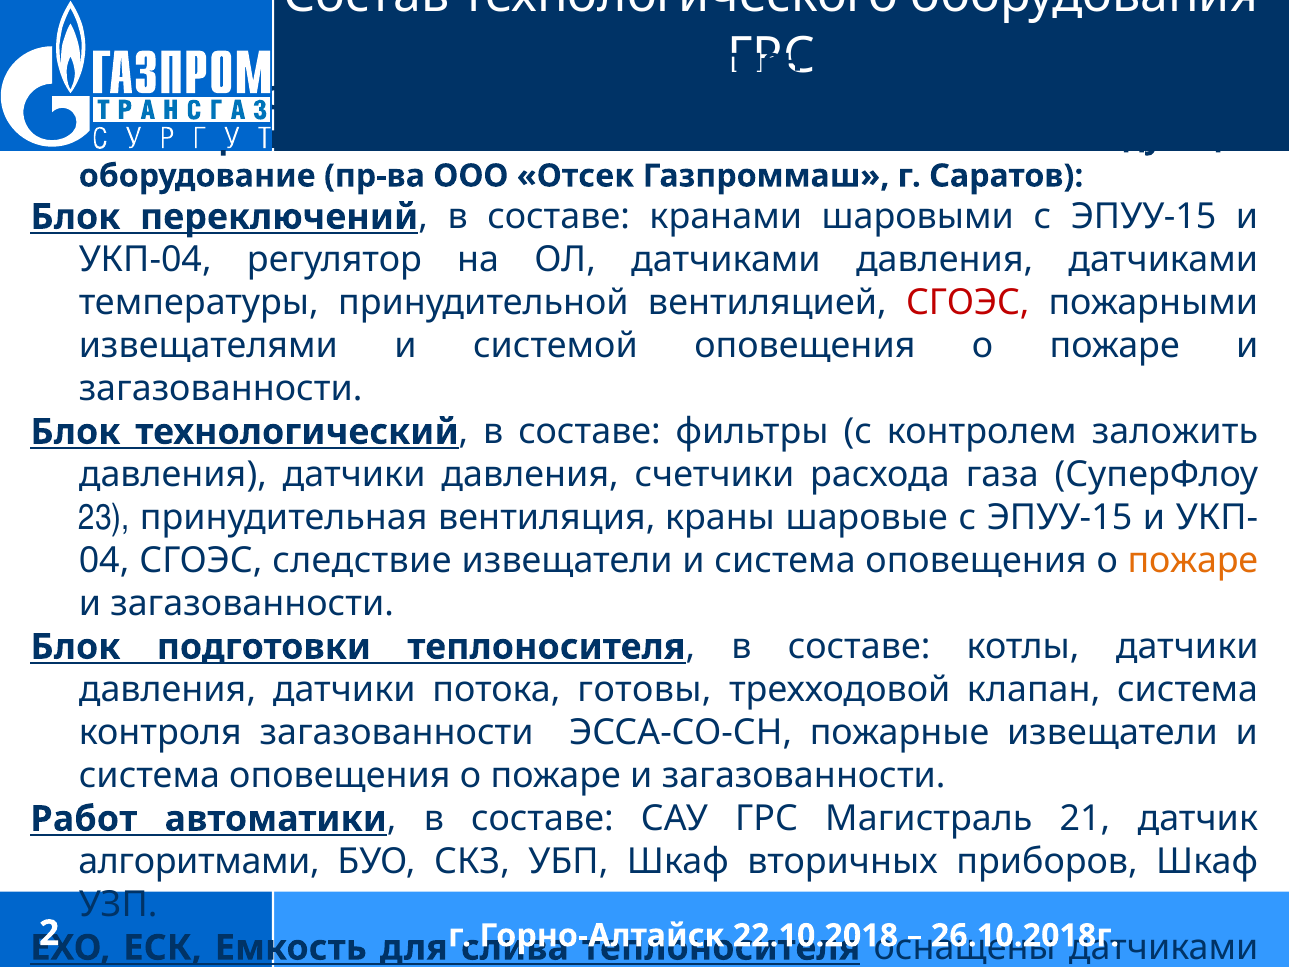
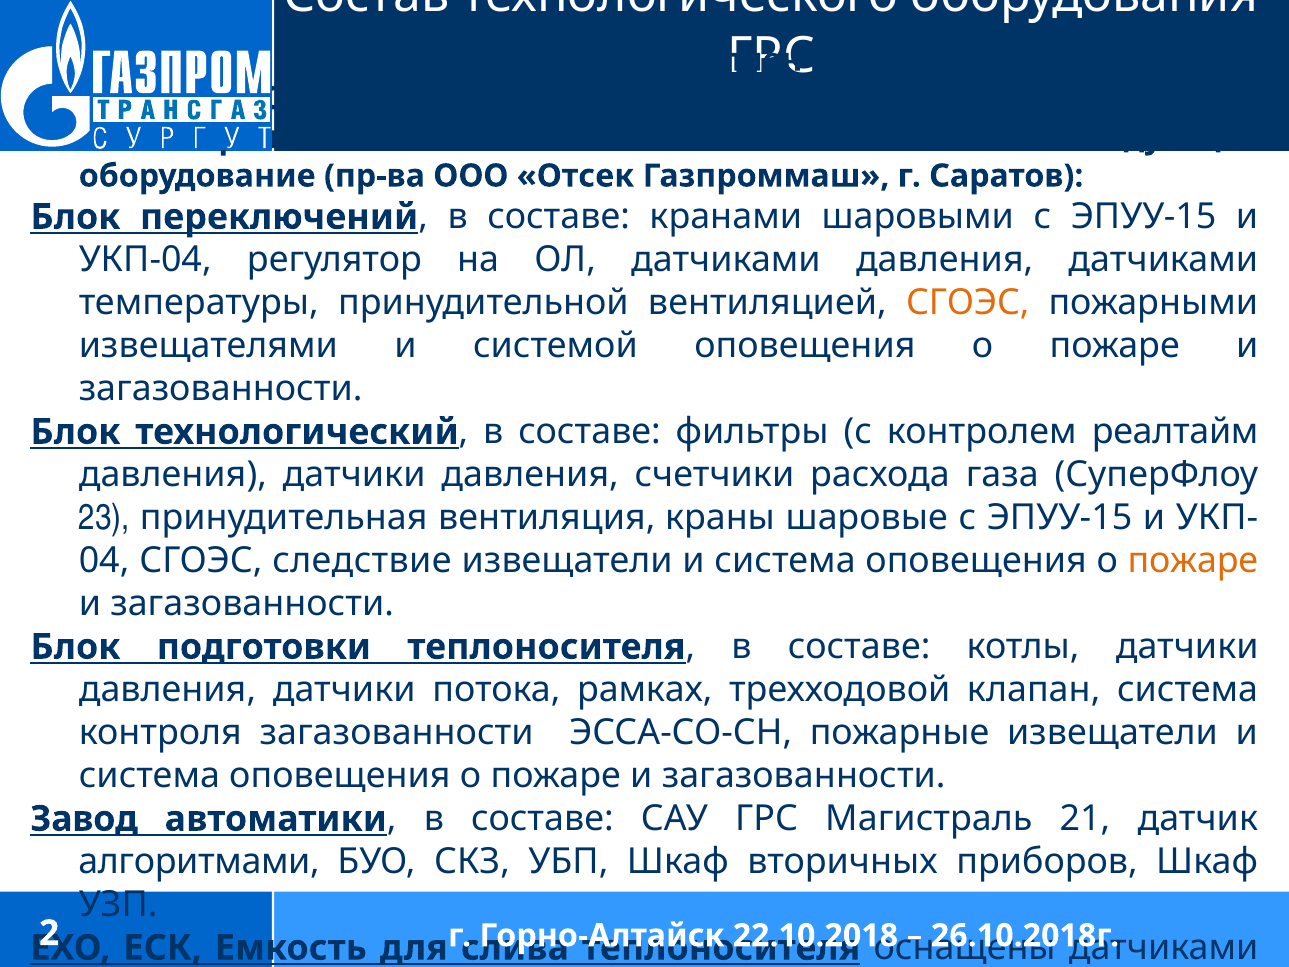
СГОЭС at (968, 303) colour: red -> orange
заложить: заложить -> реалтайм
готовы: готовы -> рамках
Работ: Работ -> Завод
